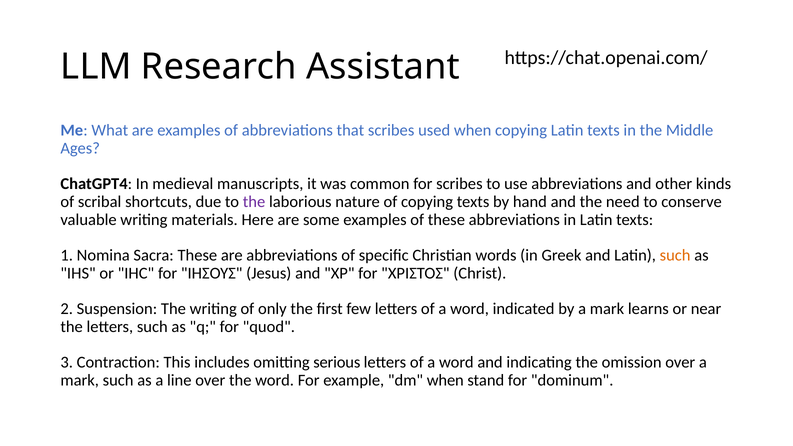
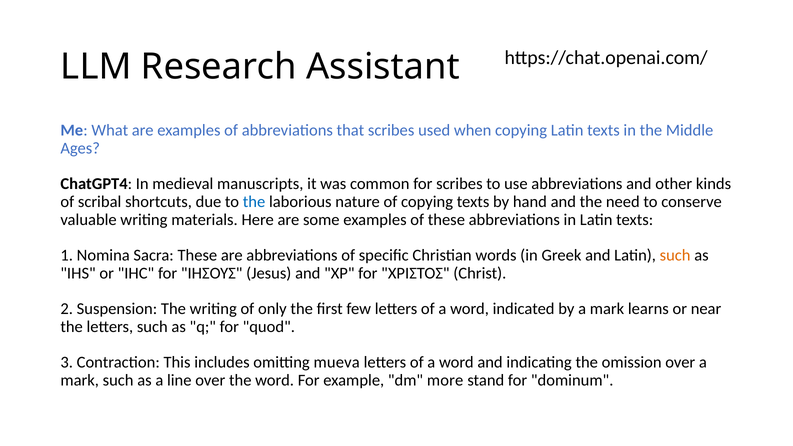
the at (254, 202) colour: purple -> blue
serious: serious -> mueva
dm when: when -> more
